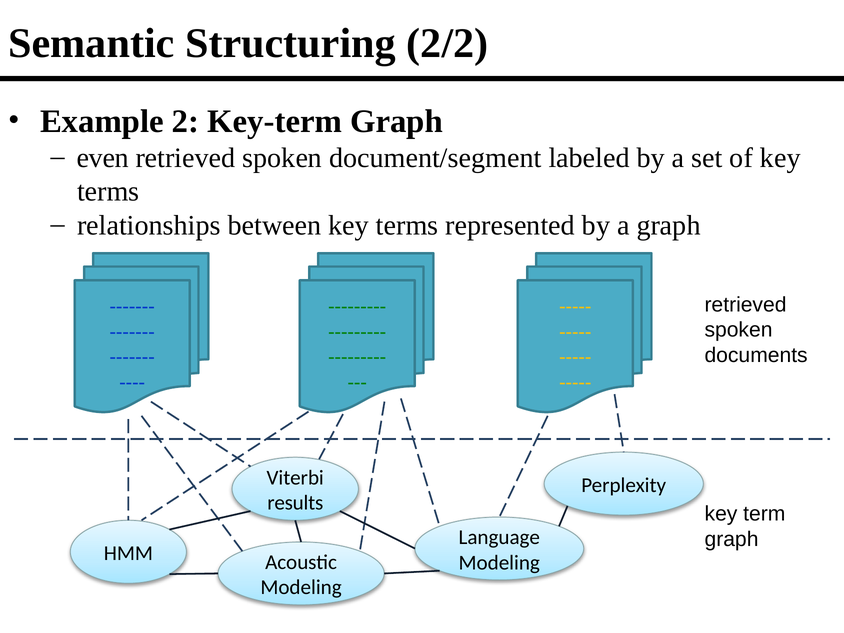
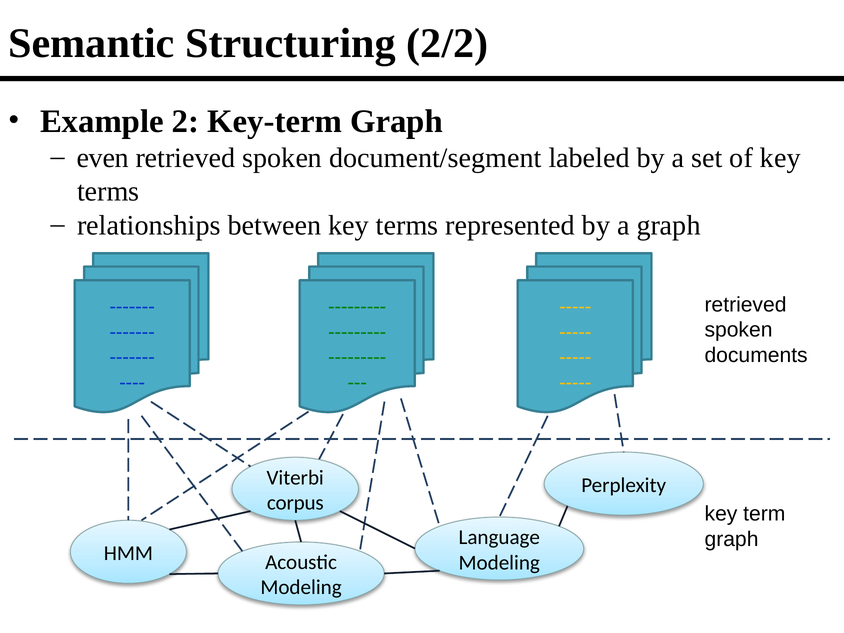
results: results -> corpus
